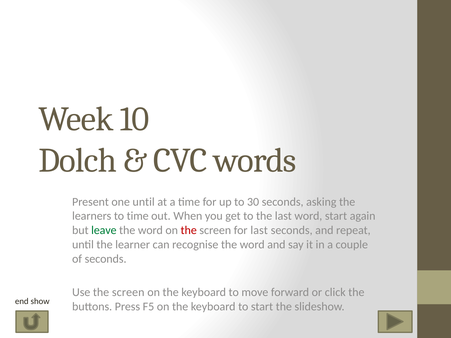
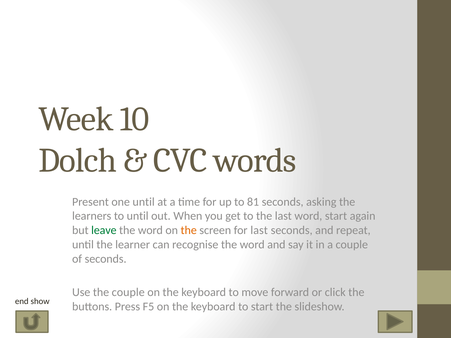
30: 30 -> 81
to time: time -> until
the at (189, 230) colour: red -> orange
Use the screen: screen -> couple
